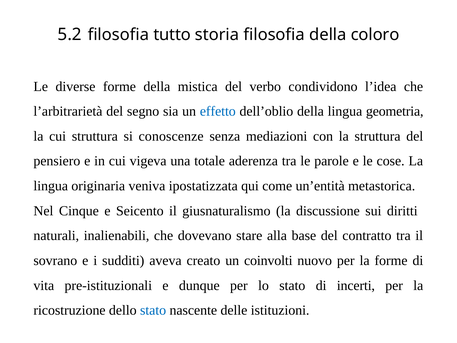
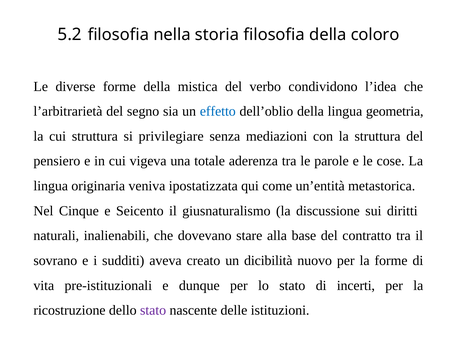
tutto: tutto -> nella
conoscenze: conoscenze -> privilegiare
coinvolti: coinvolti -> dicibilità
stato at (153, 310) colour: blue -> purple
